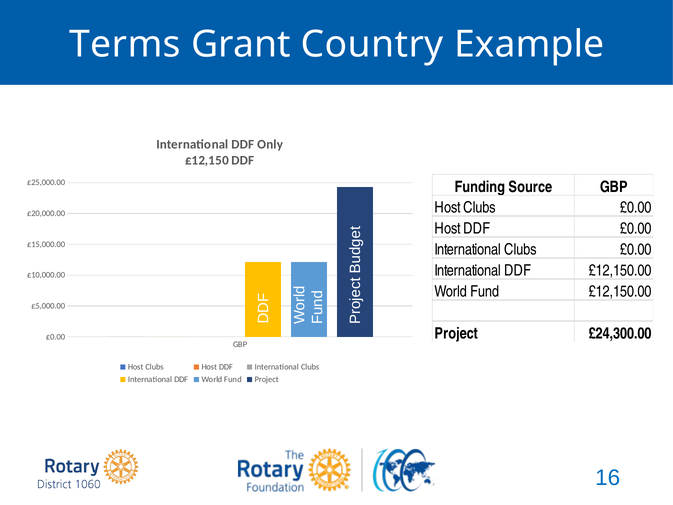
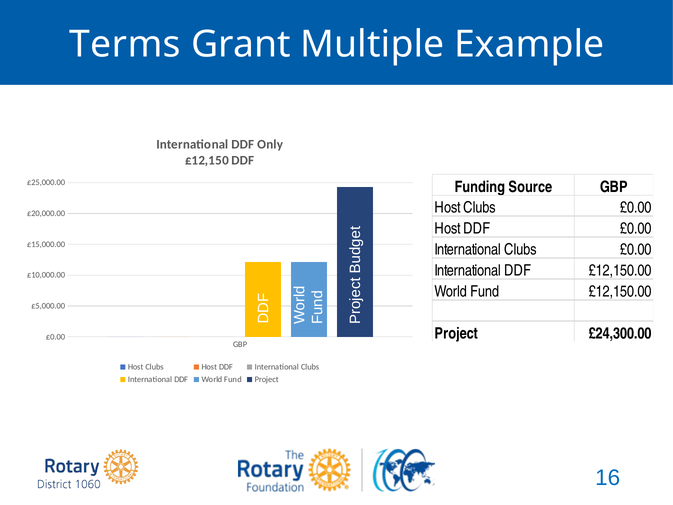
Country: Country -> Multiple
